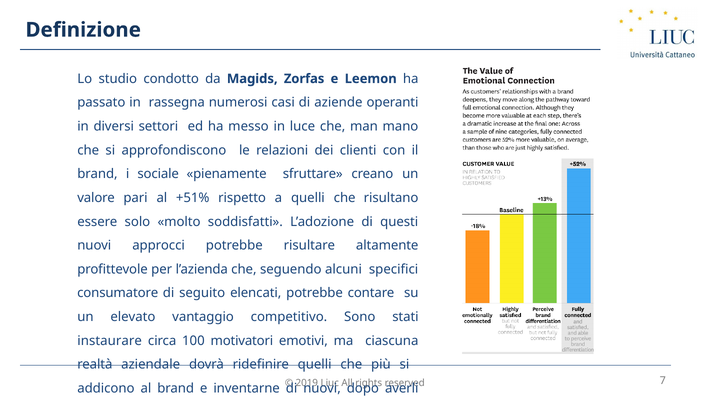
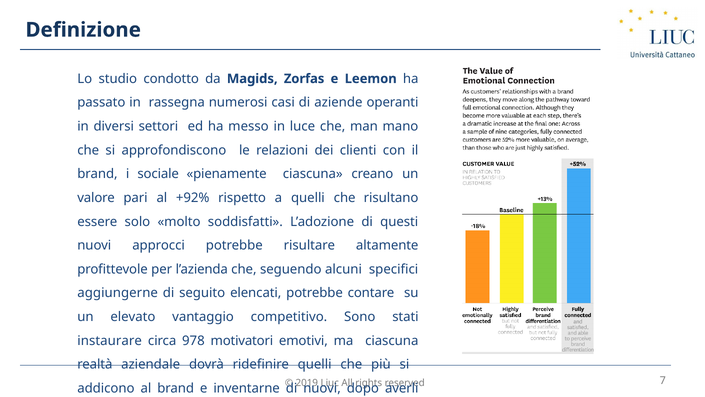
pienamente sfruttare: sfruttare -> ciascuna
+51%: +51% -> +92%
consumatore: consumatore -> aggiungerne
100: 100 -> 978
